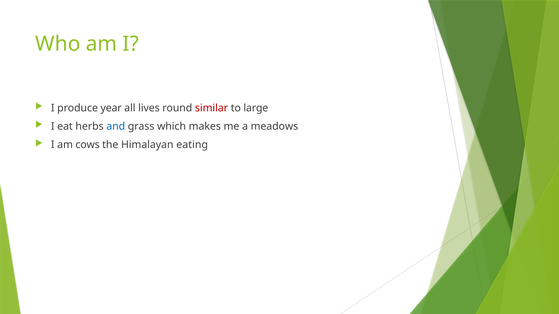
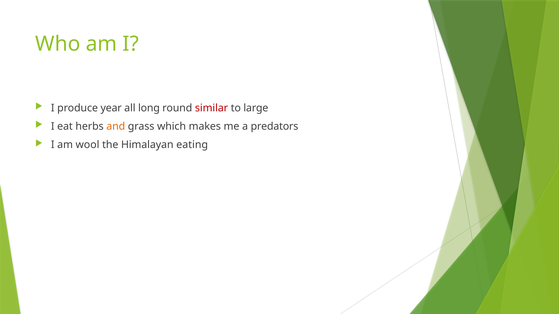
lives: lives -> long
and colour: blue -> orange
meadows: meadows -> predators
cows: cows -> wool
